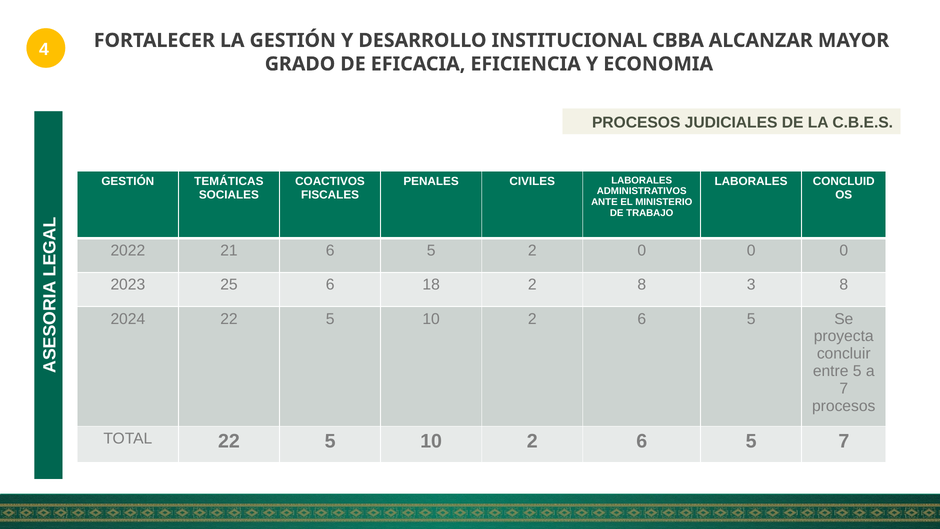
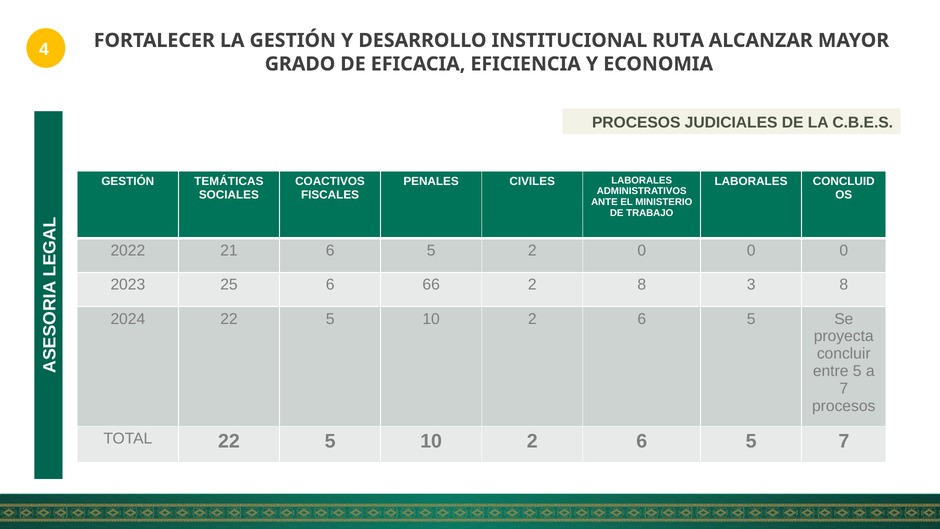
CBBA: CBBA -> RUTA
18: 18 -> 66
